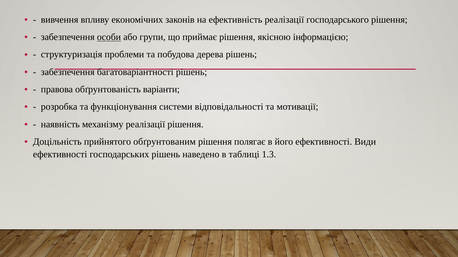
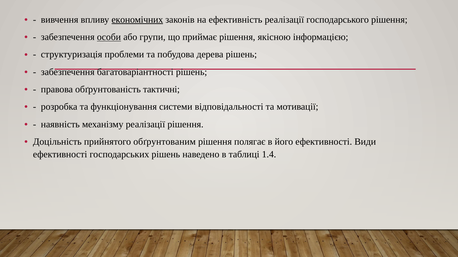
економічних underline: none -> present
варіанти: варіанти -> тактичні
1.3: 1.3 -> 1.4
